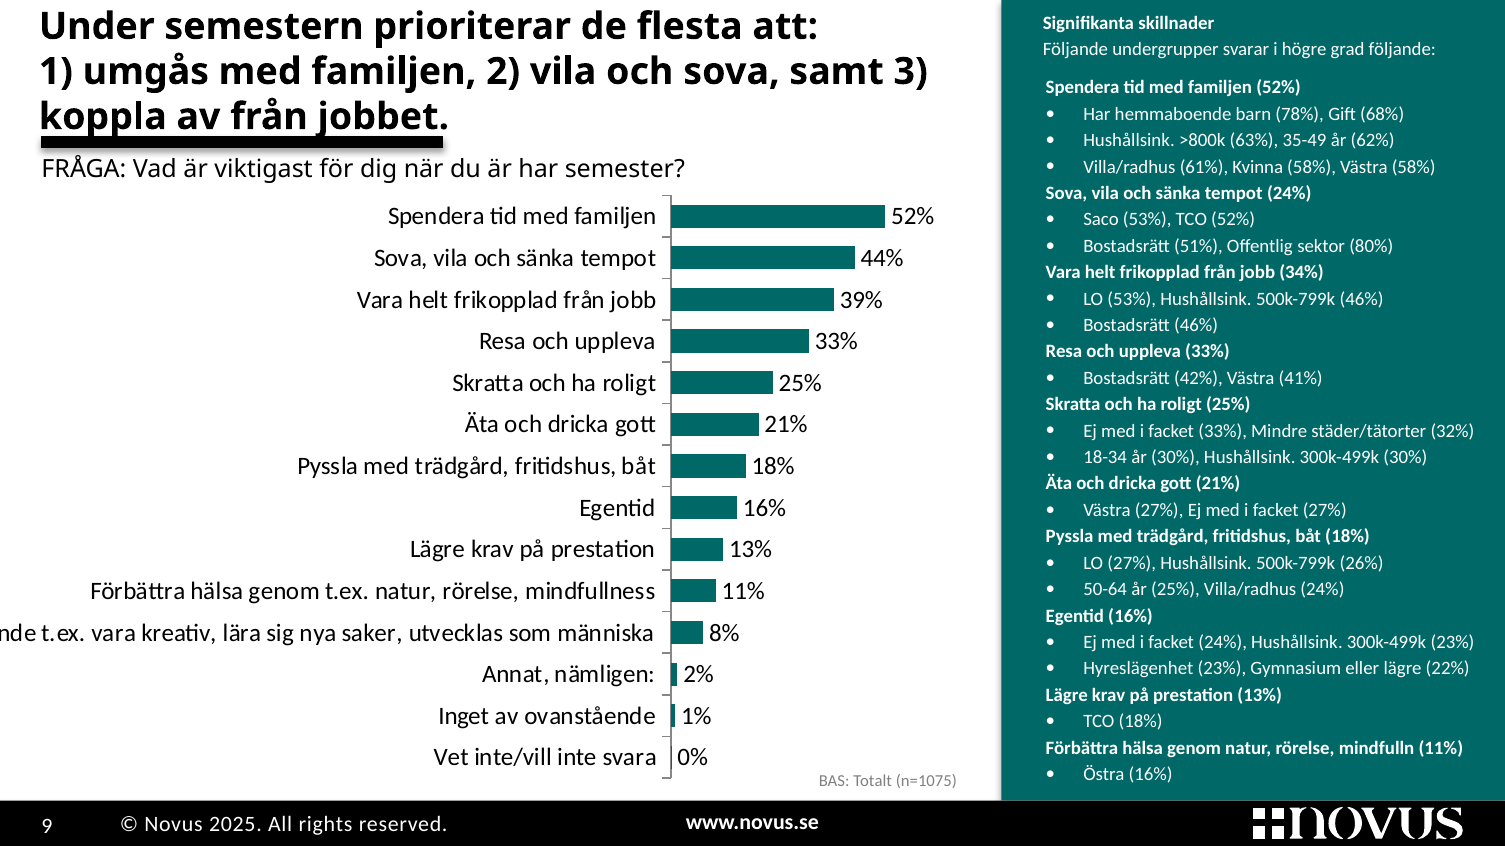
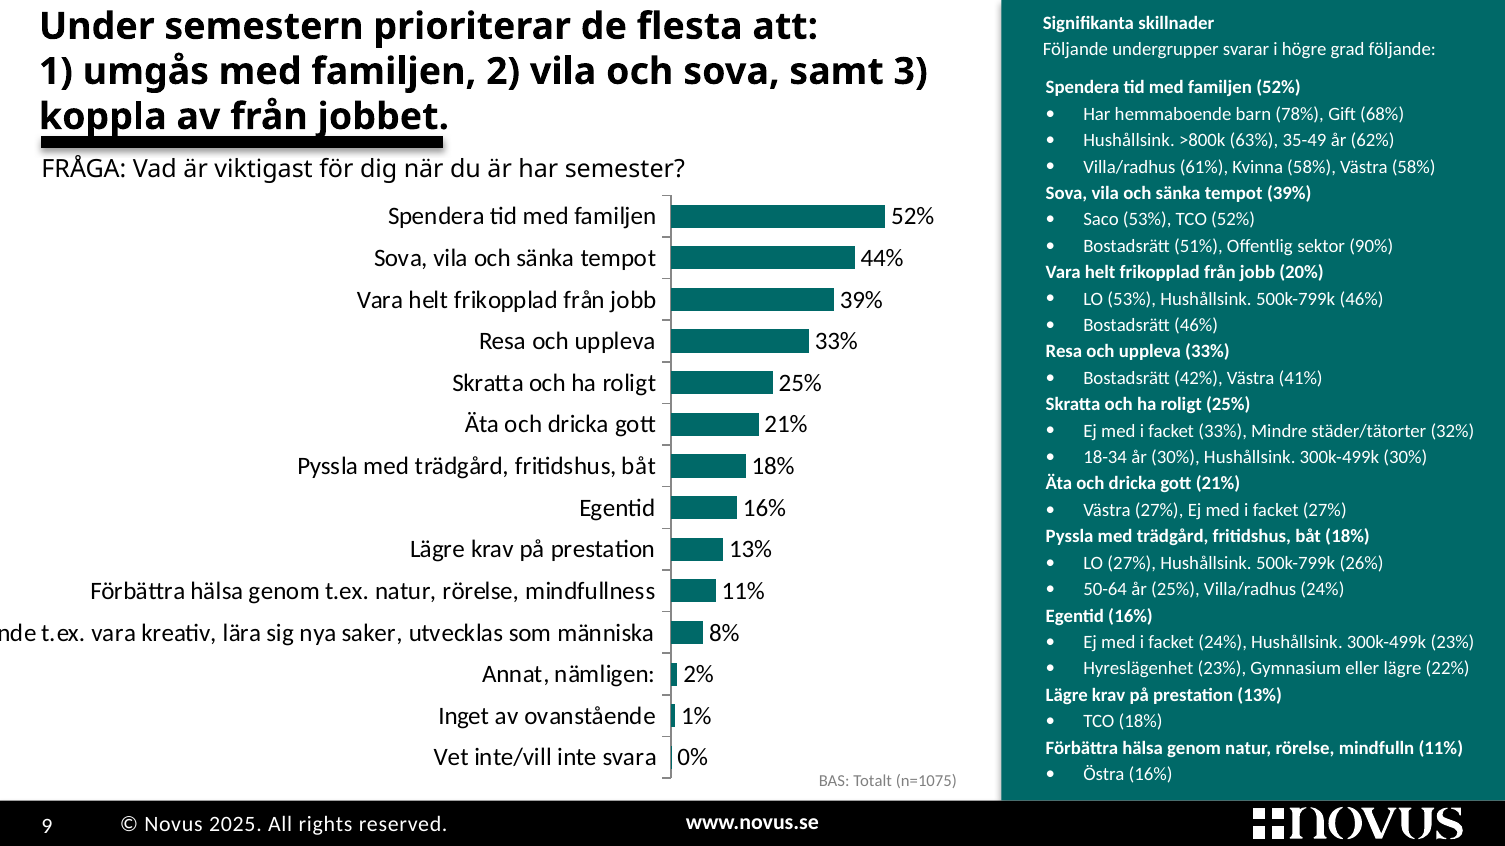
tempot 24%: 24% -> 39%
80%: 80% -> 90%
34%: 34% -> 20%
